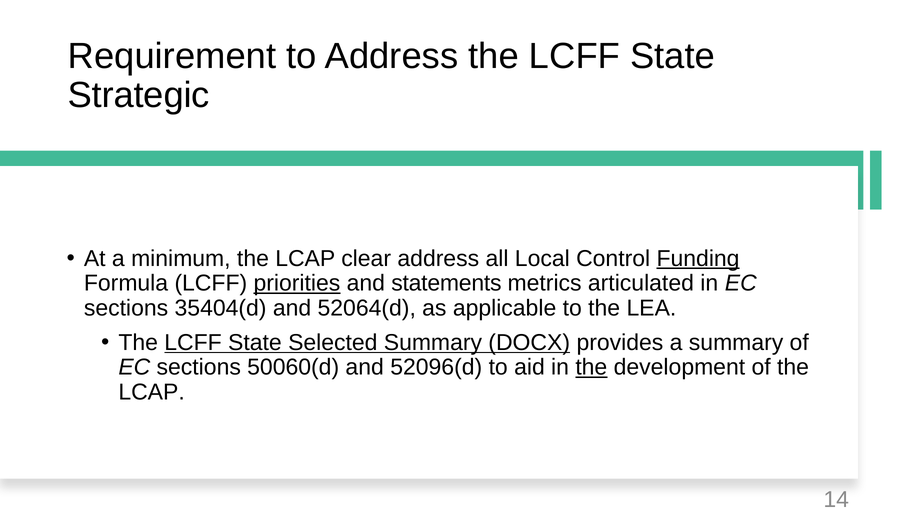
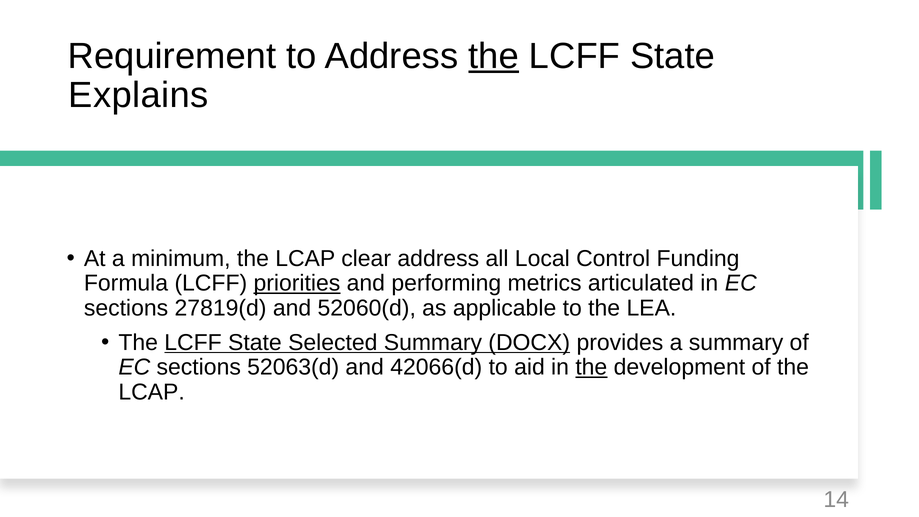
the at (494, 56) underline: none -> present
Strategic: Strategic -> Explains
Funding underline: present -> none
statements: statements -> performing
35404(d: 35404(d -> 27819(d
52064(d: 52064(d -> 52060(d
50060(d: 50060(d -> 52063(d
52096(d: 52096(d -> 42066(d
